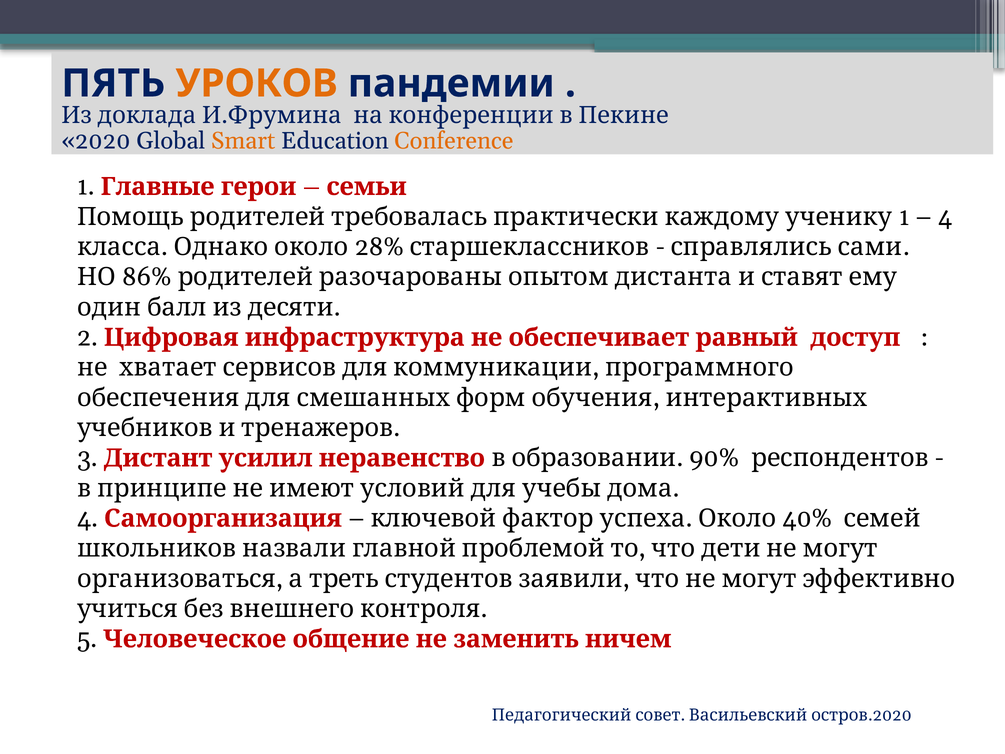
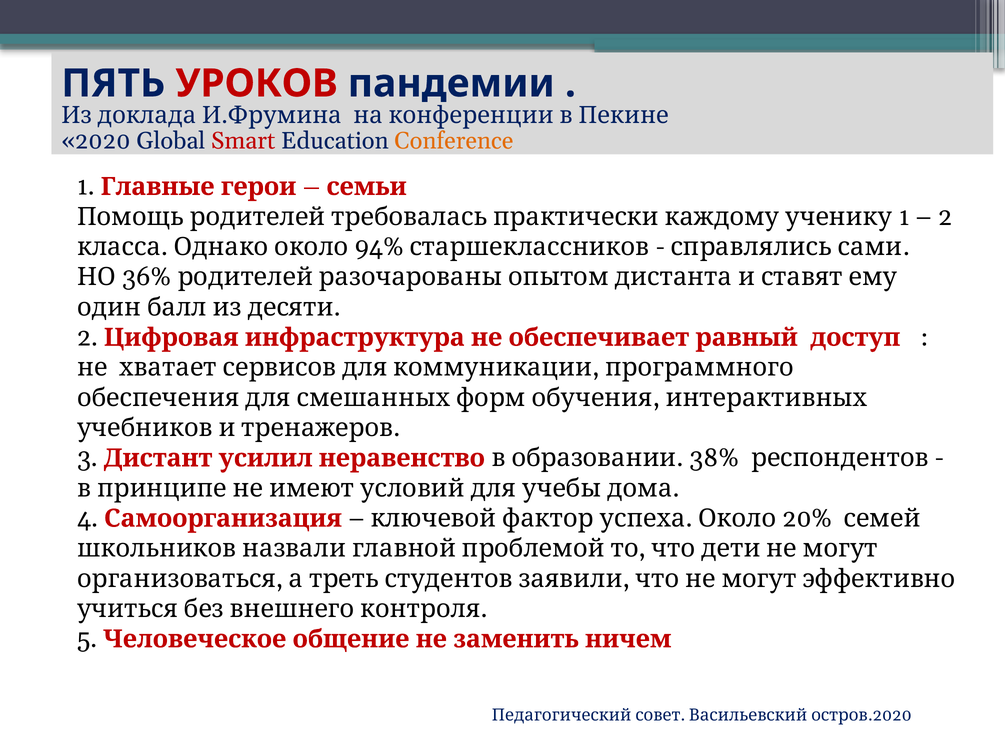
УРОКОВ colour: orange -> red
Smart colour: orange -> red
4 at (945, 217): 4 -> 2
28%: 28% -> 94%
86%: 86% -> 36%
90%: 90% -> 38%
40%: 40% -> 20%
